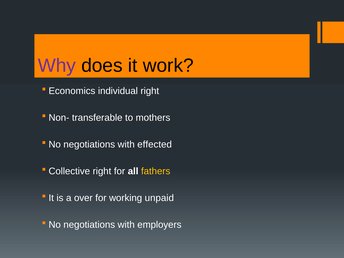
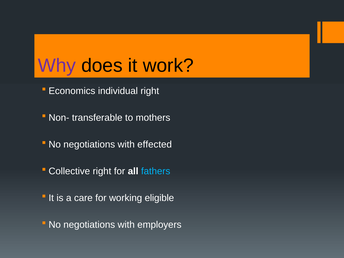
fathers colour: yellow -> light blue
over: over -> care
unpaid: unpaid -> eligible
